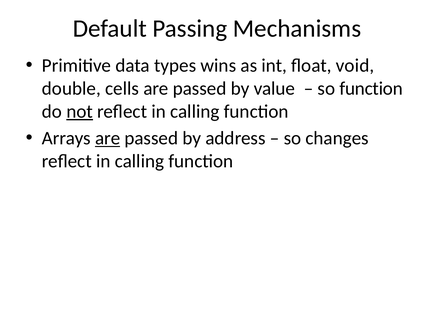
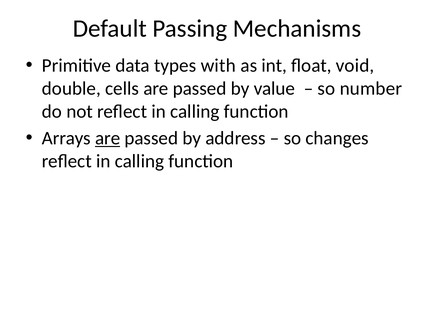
wins: wins -> with
so function: function -> number
not underline: present -> none
